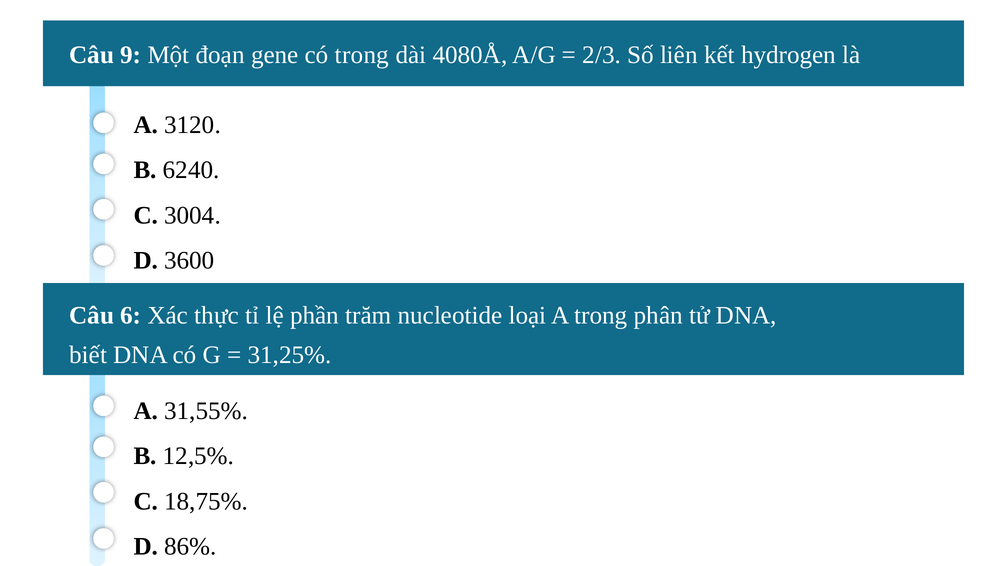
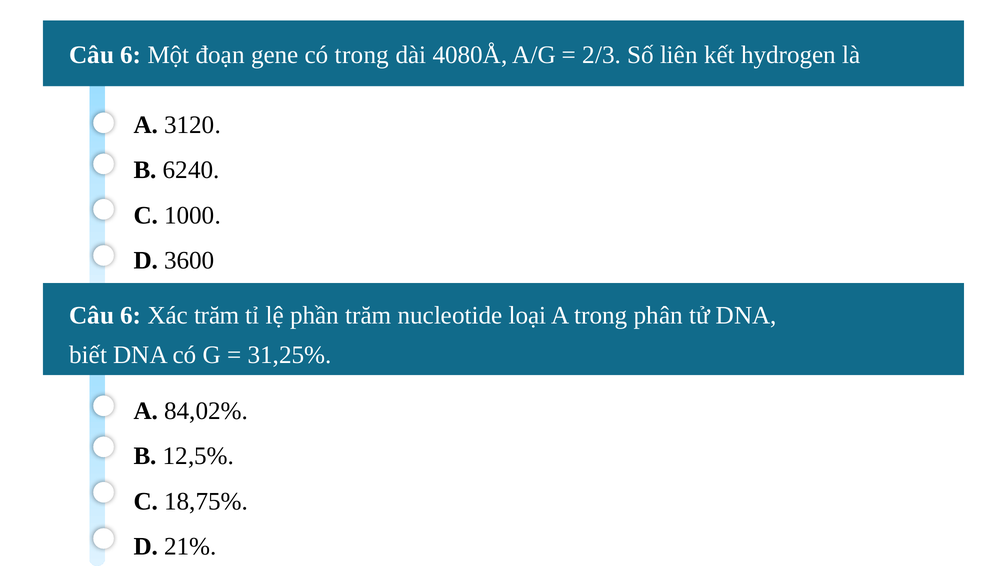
9 at (131, 55): 9 -> 6
3004: 3004 -> 1000
Xác thực: thực -> trăm
31,55%: 31,55% -> 84,02%
86%: 86% -> 21%
